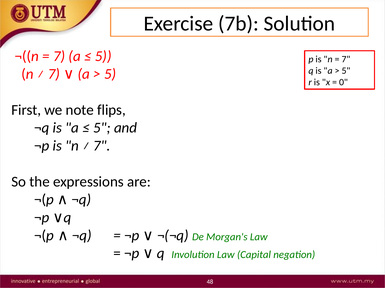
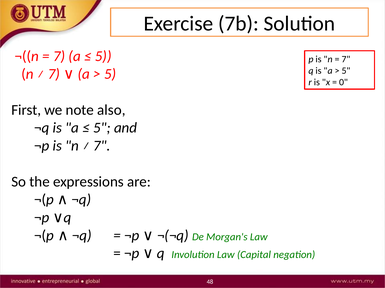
flips: flips -> also
